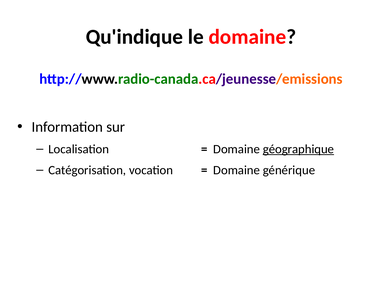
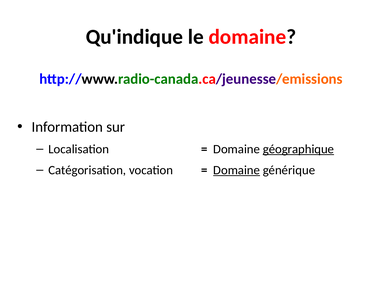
Domaine at (237, 170) underline: none -> present
